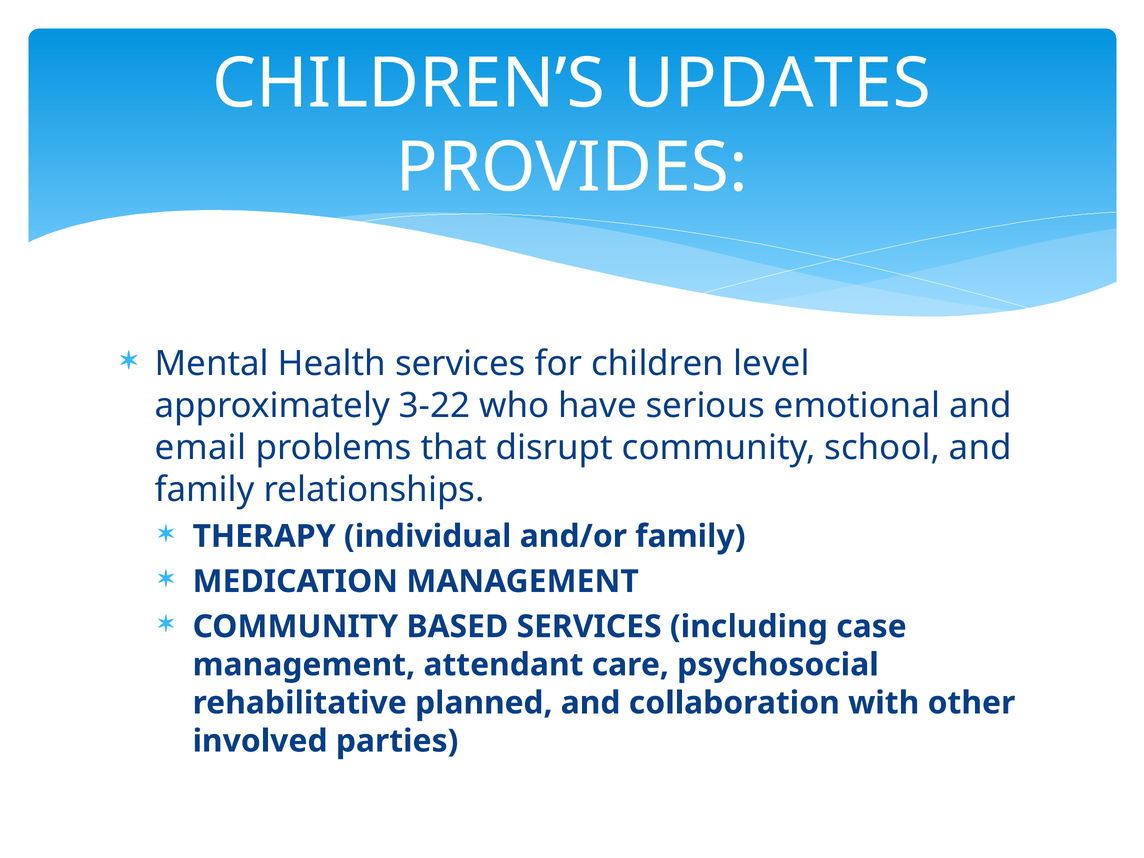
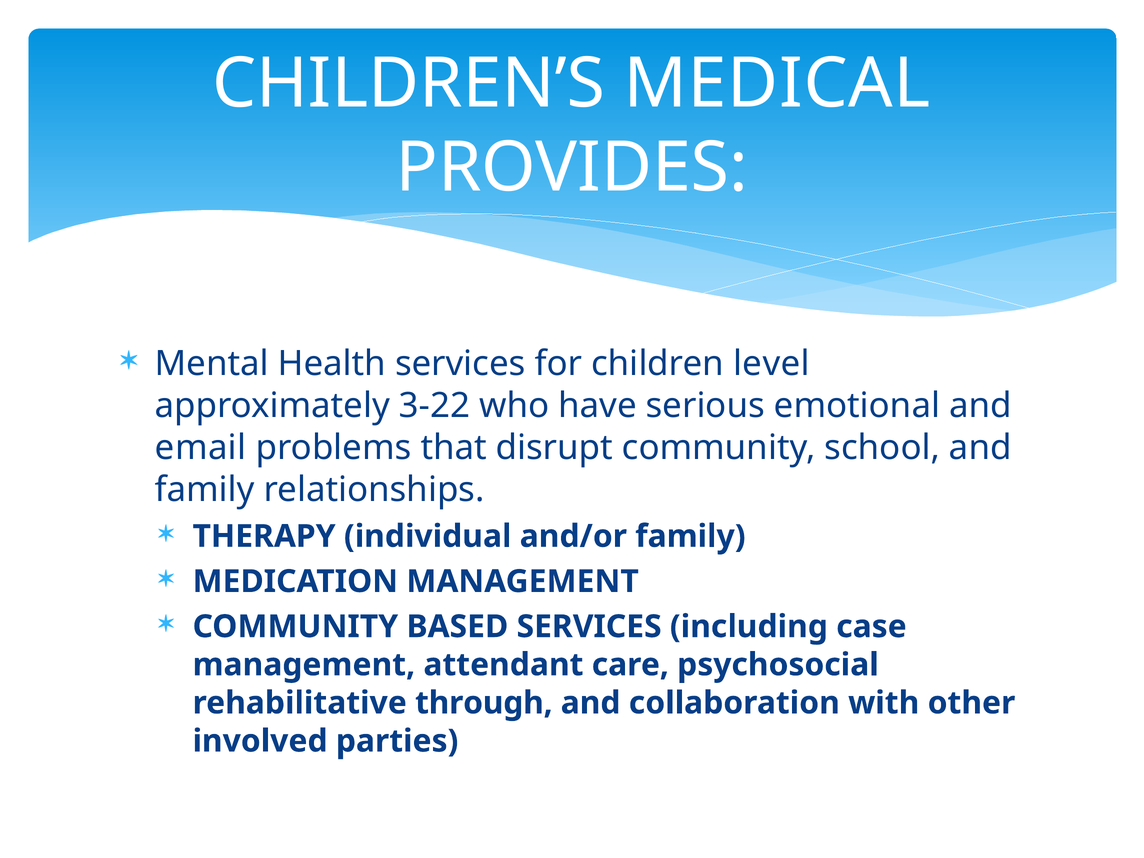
UPDATES: UPDATES -> MEDICAL
planned: planned -> through
